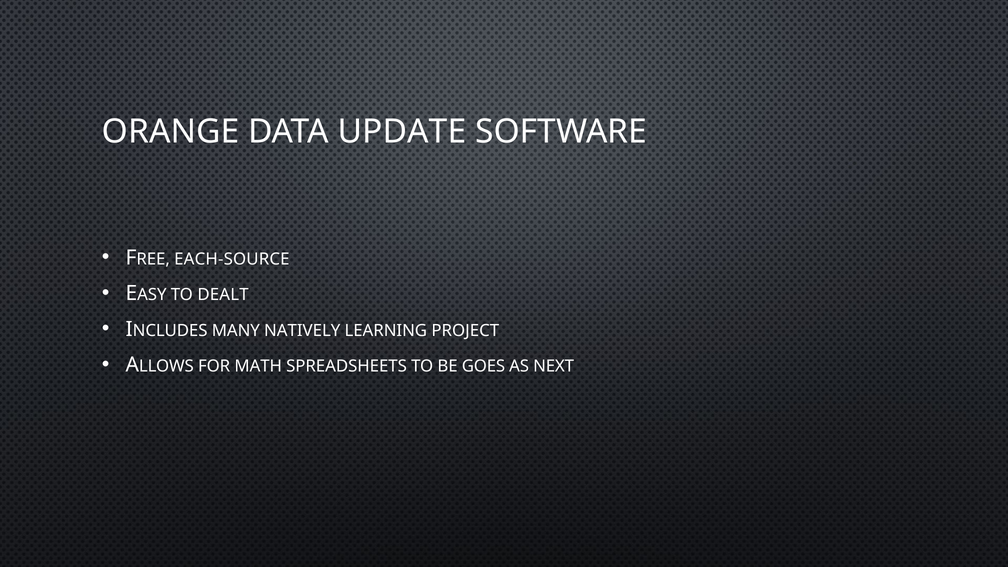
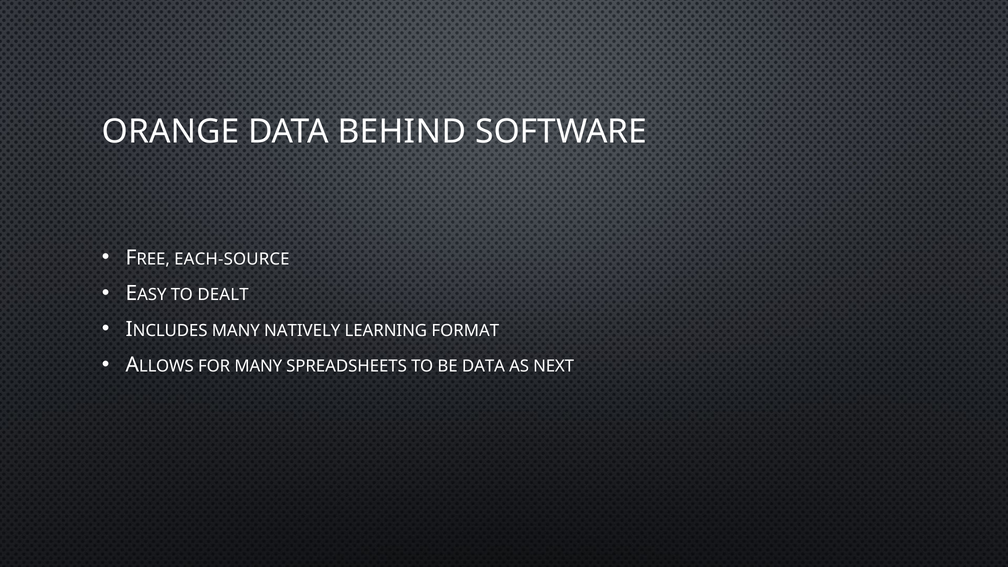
UPDATE: UPDATE -> BEHIND
PROJECT: PROJECT -> FORMAT
FOR MATH: MATH -> MANY
BE GOES: GOES -> DATA
